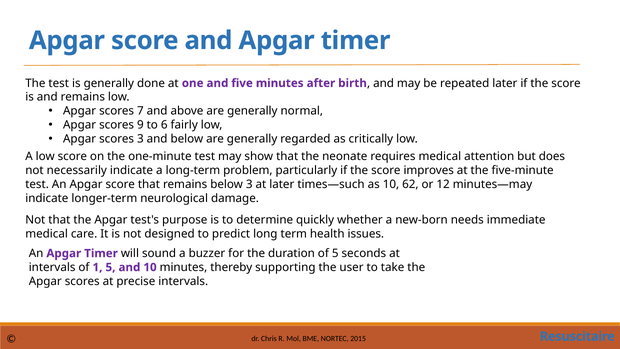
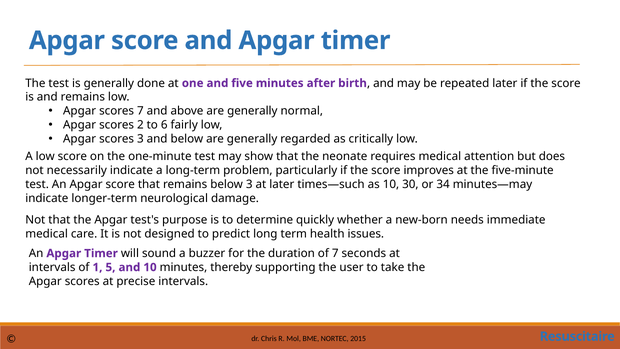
9: 9 -> 2
62: 62 -> 30
12: 12 -> 34
of 5: 5 -> 7
